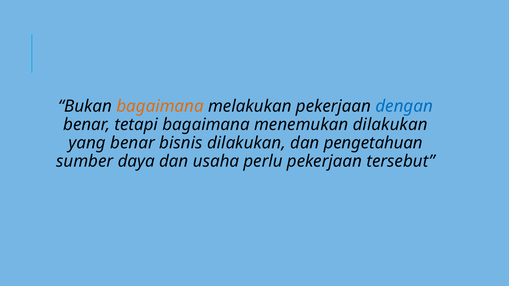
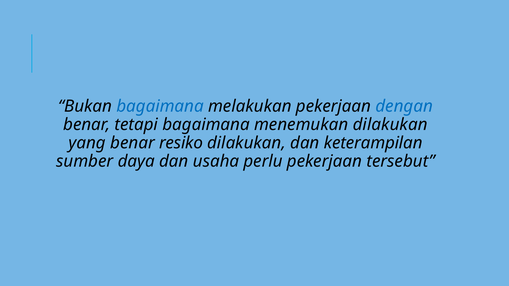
bagaimana at (160, 106) colour: orange -> blue
bisnis: bisnis -> resiko
pengetahuan: pengetahuan -> keterampilan
